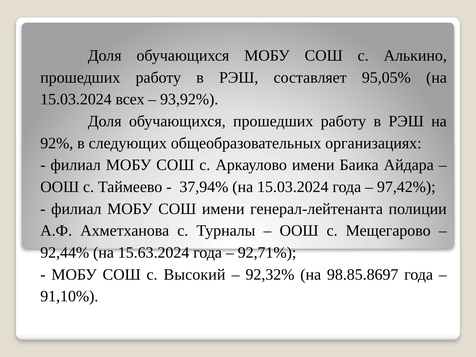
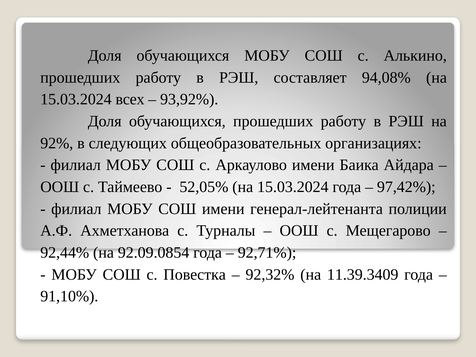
95,05%: 95,05% -> 94,08%
37,94%: 37,94% -> 52,05%
15.63.2024: 15.63.2024 -> 92.09.0854
Высокий: Высокий -> Повестка
98.85.8697: 98.85.8697 -> 11.39.3409
